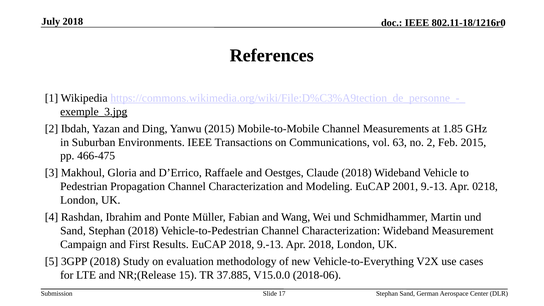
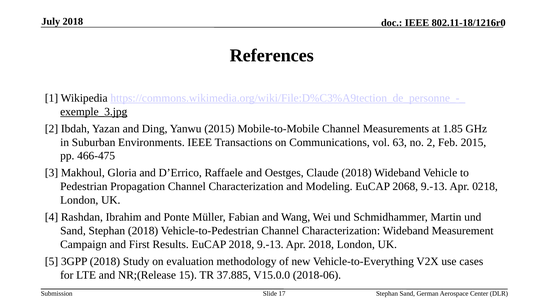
2001: 2001 -> 2068
